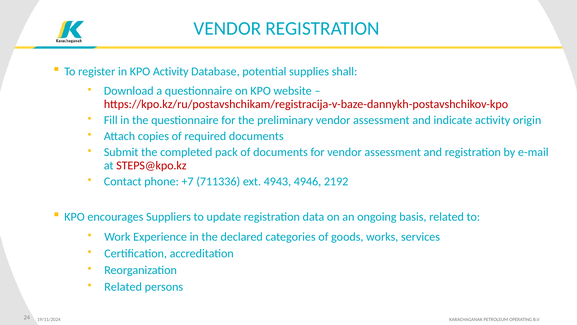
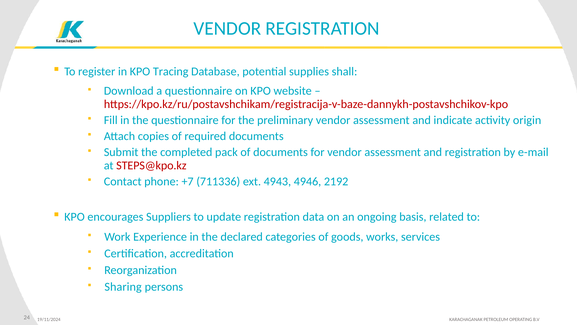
KPO Activity: Activity -> Tracing
Related at (123, 286): Related -> Sharing
